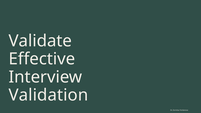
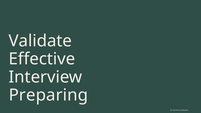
Validation: Validation -> Preparing
